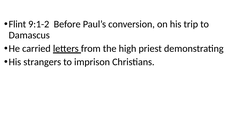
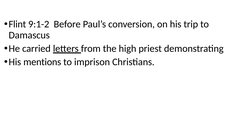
strangers: strangers -> mentions
